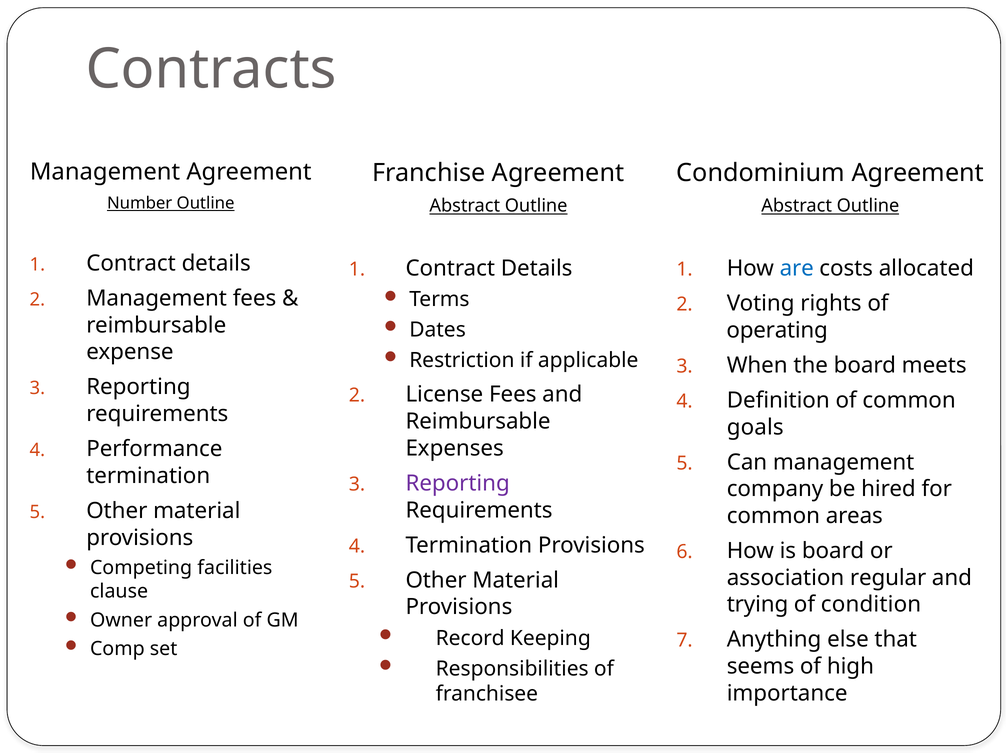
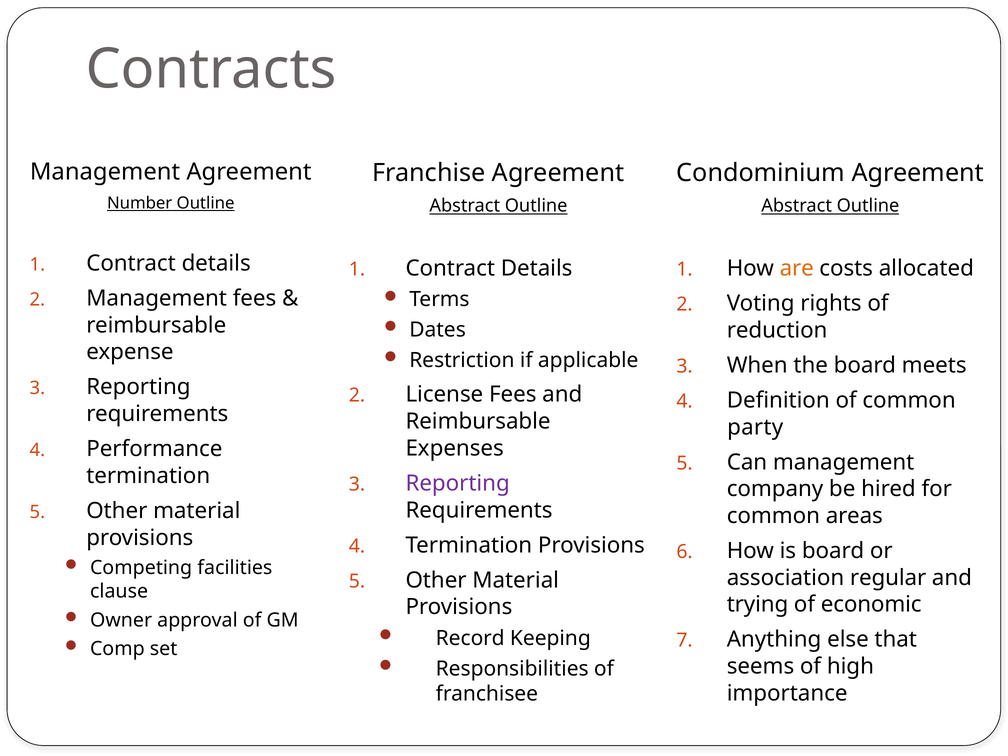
are colour: blue -> orange
operating: operating -> reduction
goals: goals -> party
condition: condition -> economic
